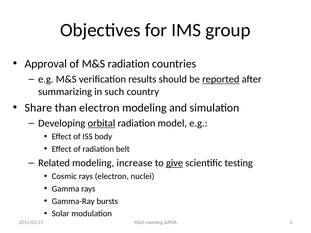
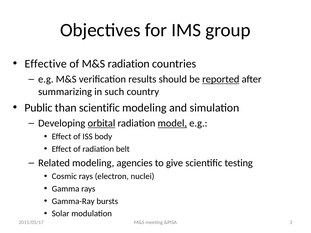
Approval: Approval -> Effective
Share: Share -> Public
than electron: electron -> scientific
model underline: none -> present
increase: increase -> agencies
give underline: present -> none
